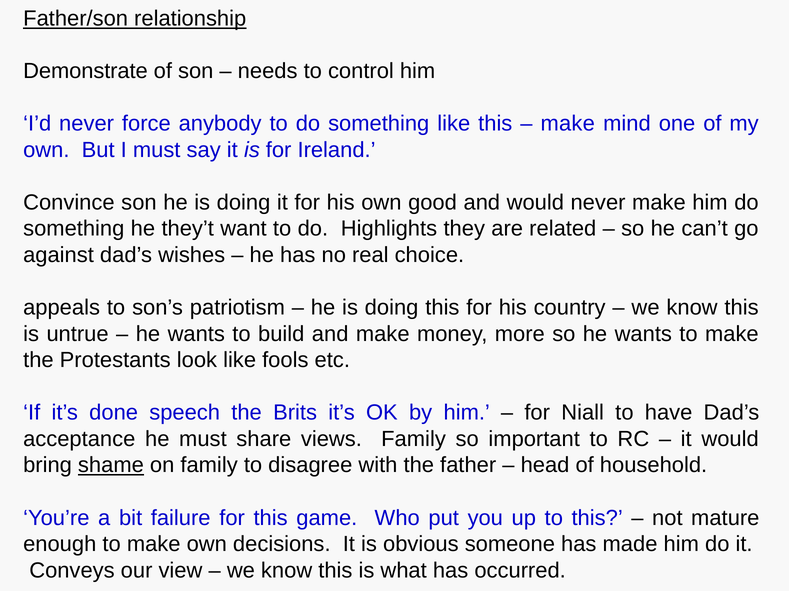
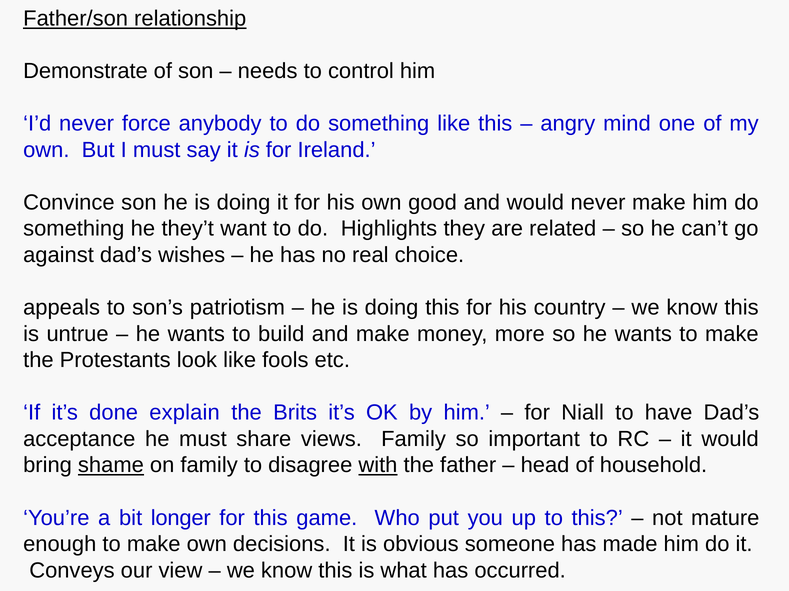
make at (568, 124): make -> angry
speech: speech -> explain
with underline: none -> present
failure: failure -> longer
